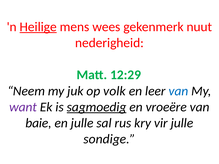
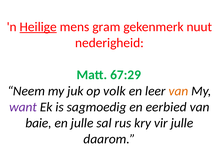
wees: wees -> gram
12:29: 12:29 -> 67:29
van at (178, 91) colour: blue -> orange
sagmoedig underline: present -> none
vroeëre: vroeëre -> eerbied
sondige: sondige -> daarom
